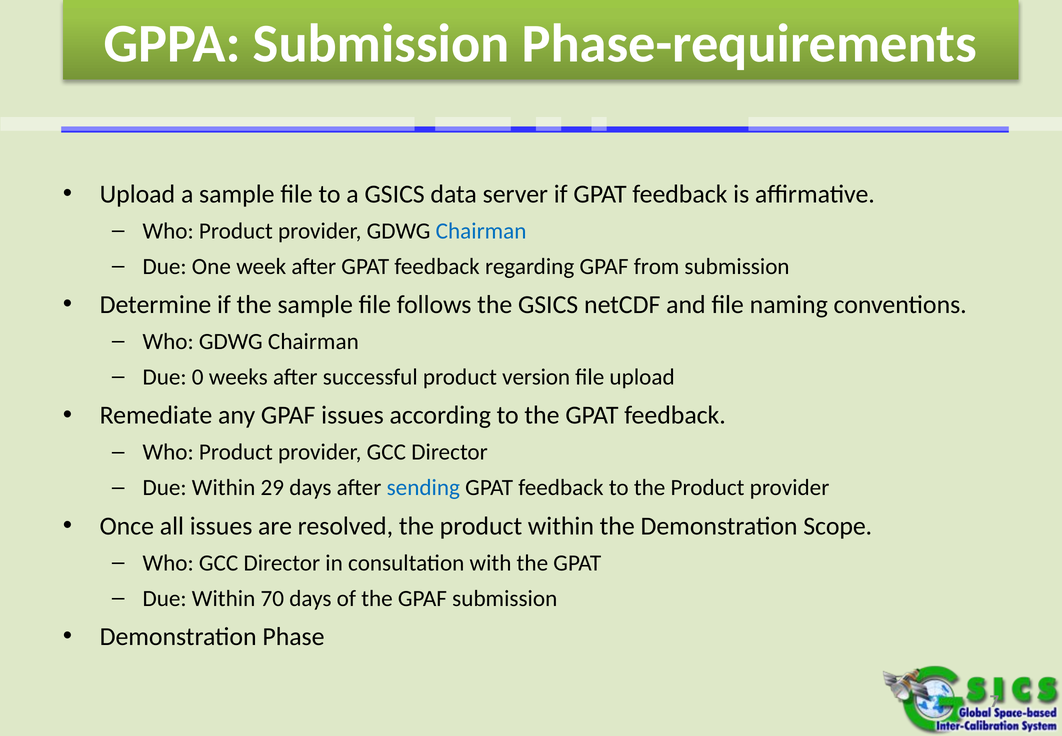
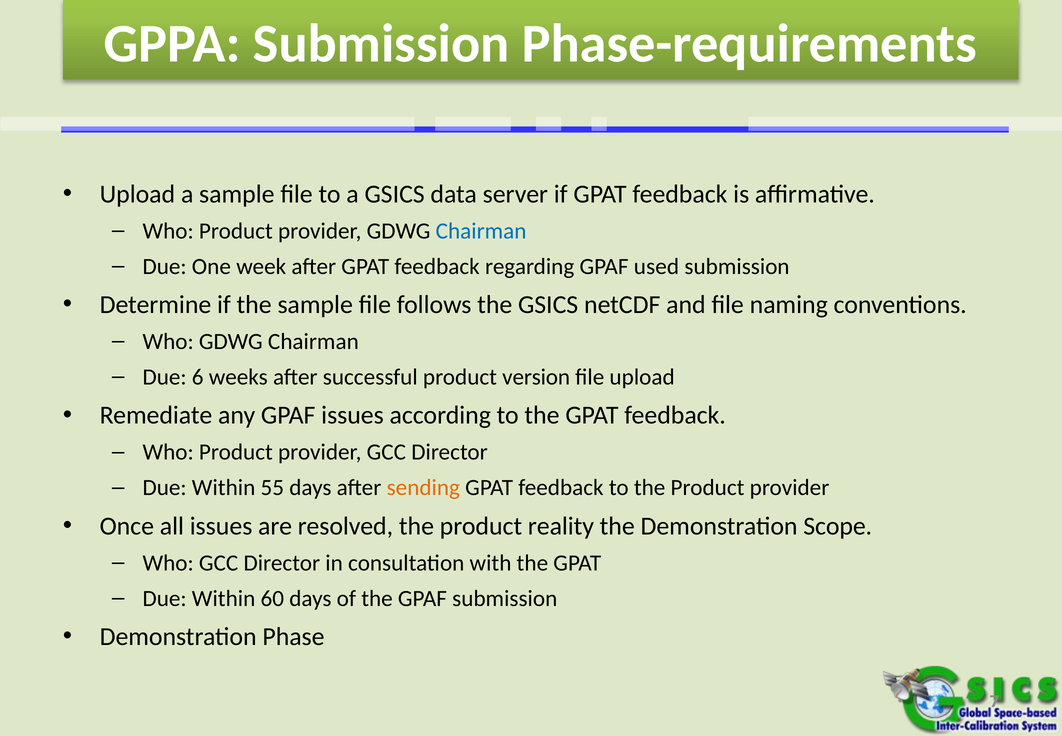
from: from -> used
0: 0 -> 6
29: 29 -> 55
sending colour: blue -> orange
product within: within -> reality
70: 70 -> 60
